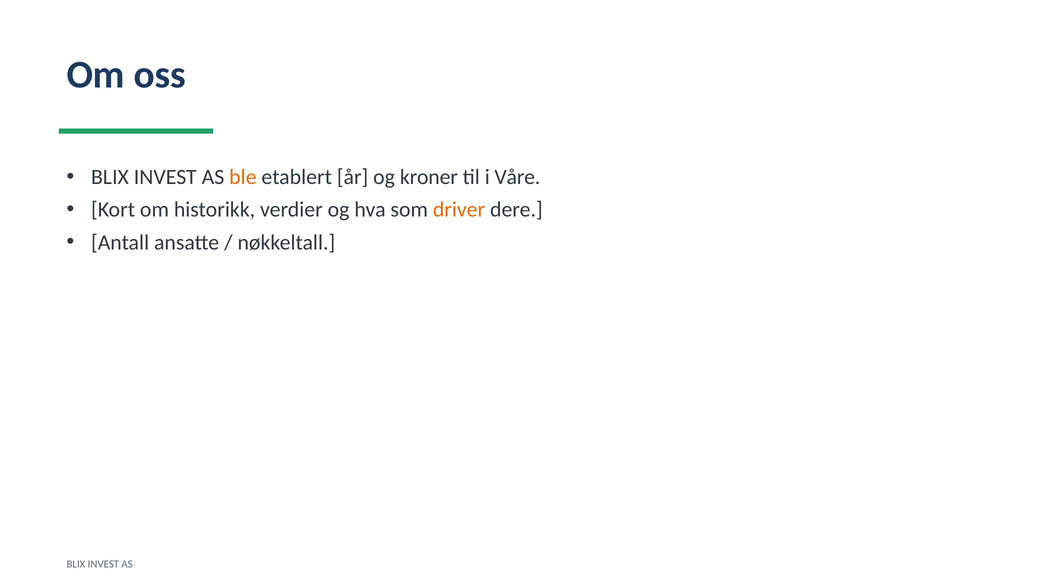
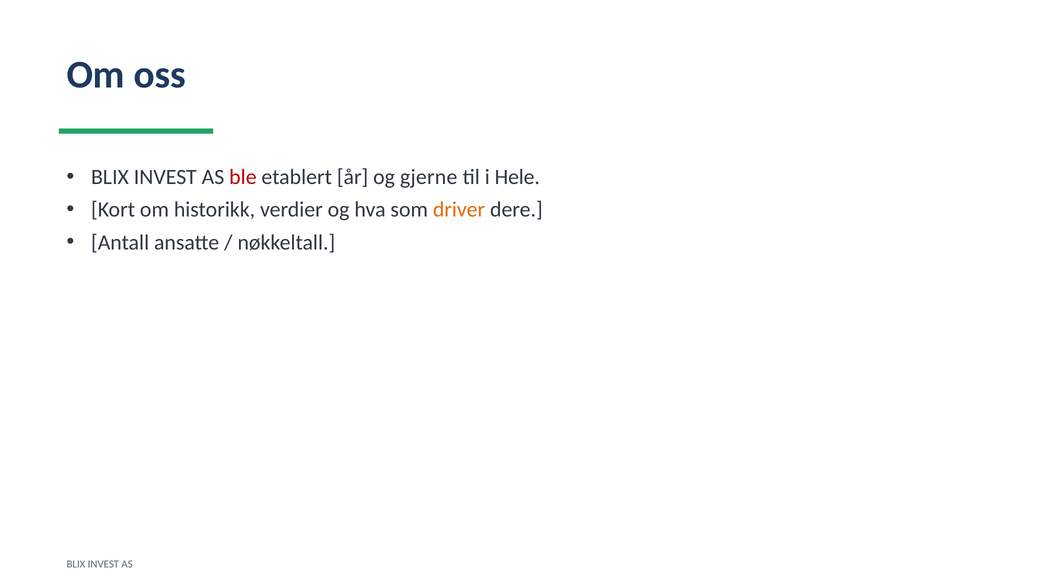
ble colour: orange -> red
kroner: kroner -> gjerne
Våre: Våre -> Hele
